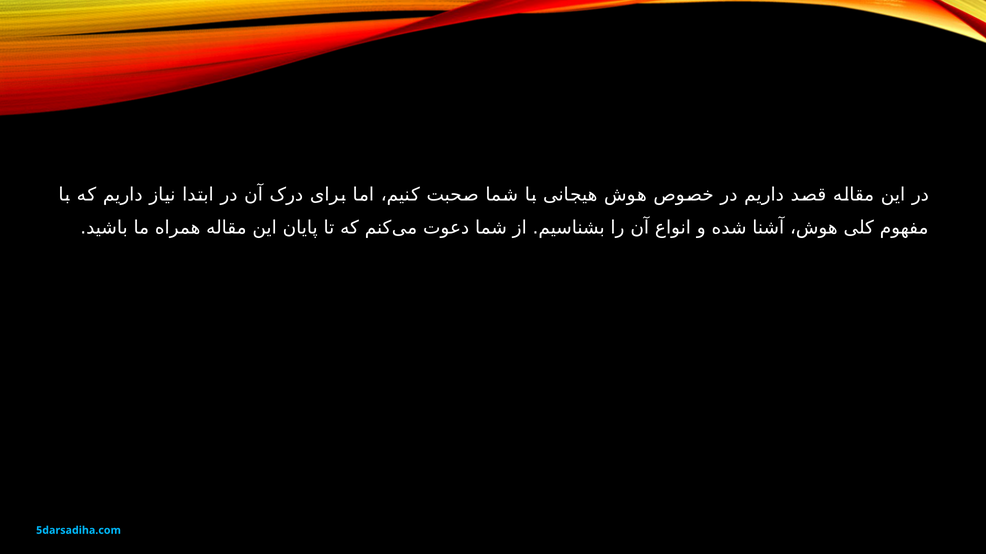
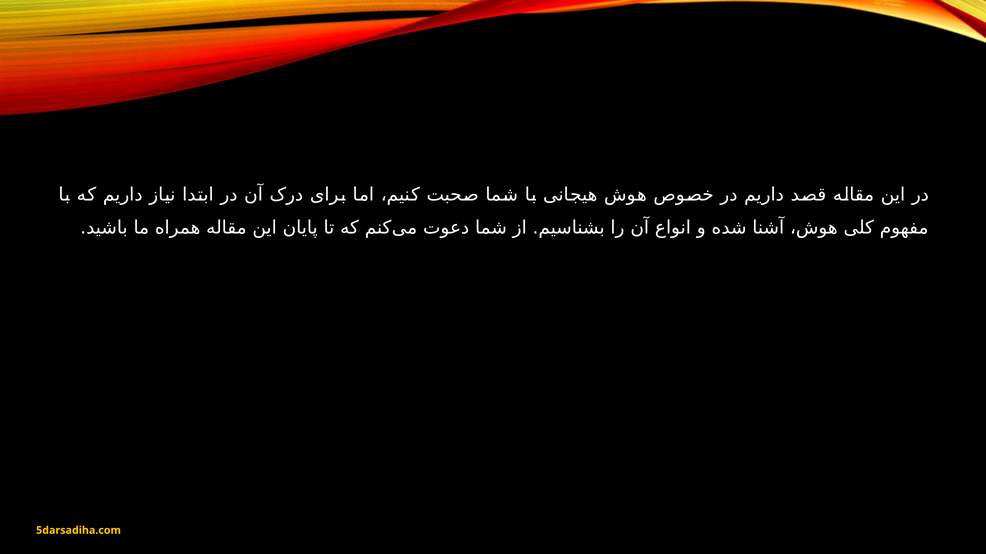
5darsadiha.com colour: light blue -> yellow
